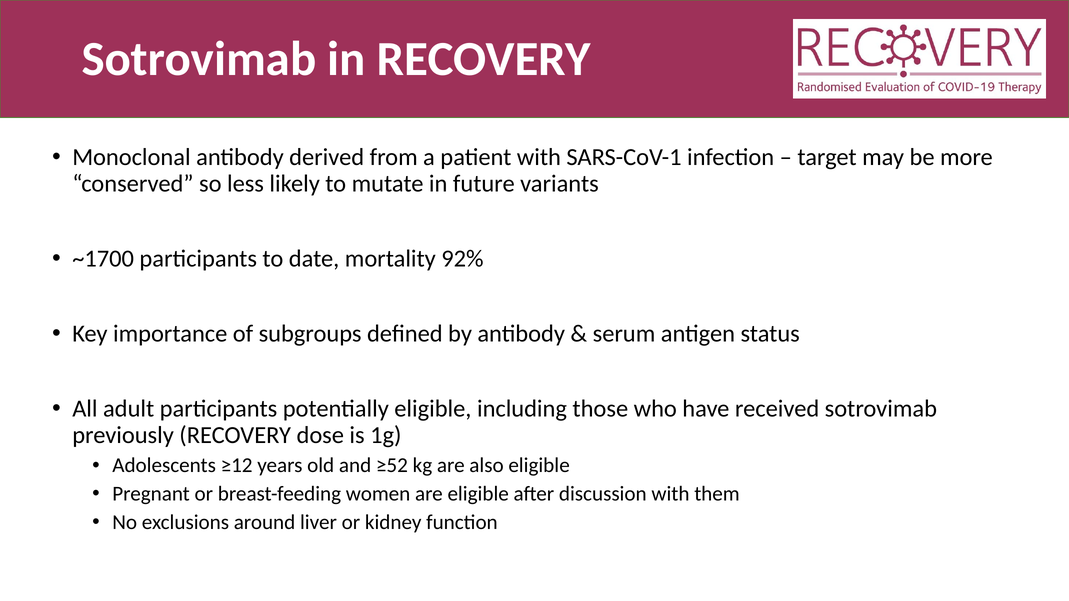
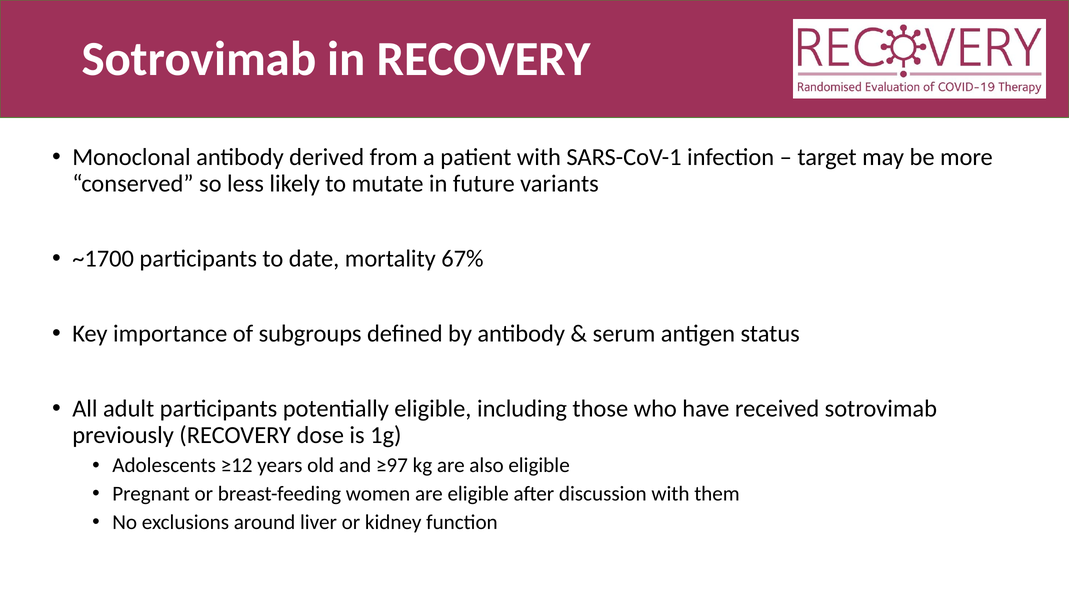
92%: 92% -> 67%
≥52: ≥52 -> ≥97
